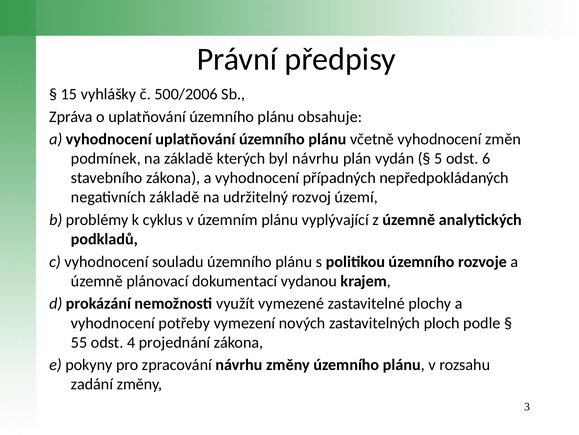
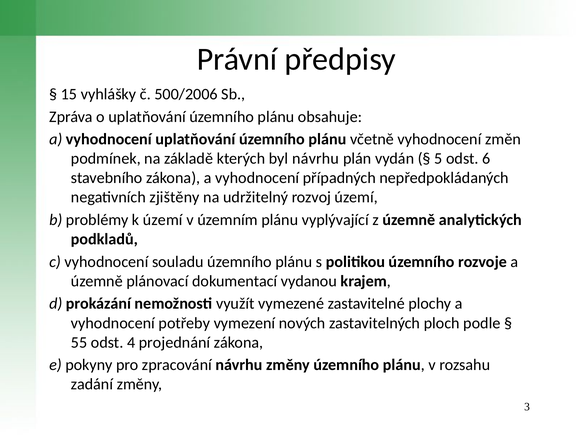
negativních základě: základě -> zjištěny
k cyklus: cyklus -> území
